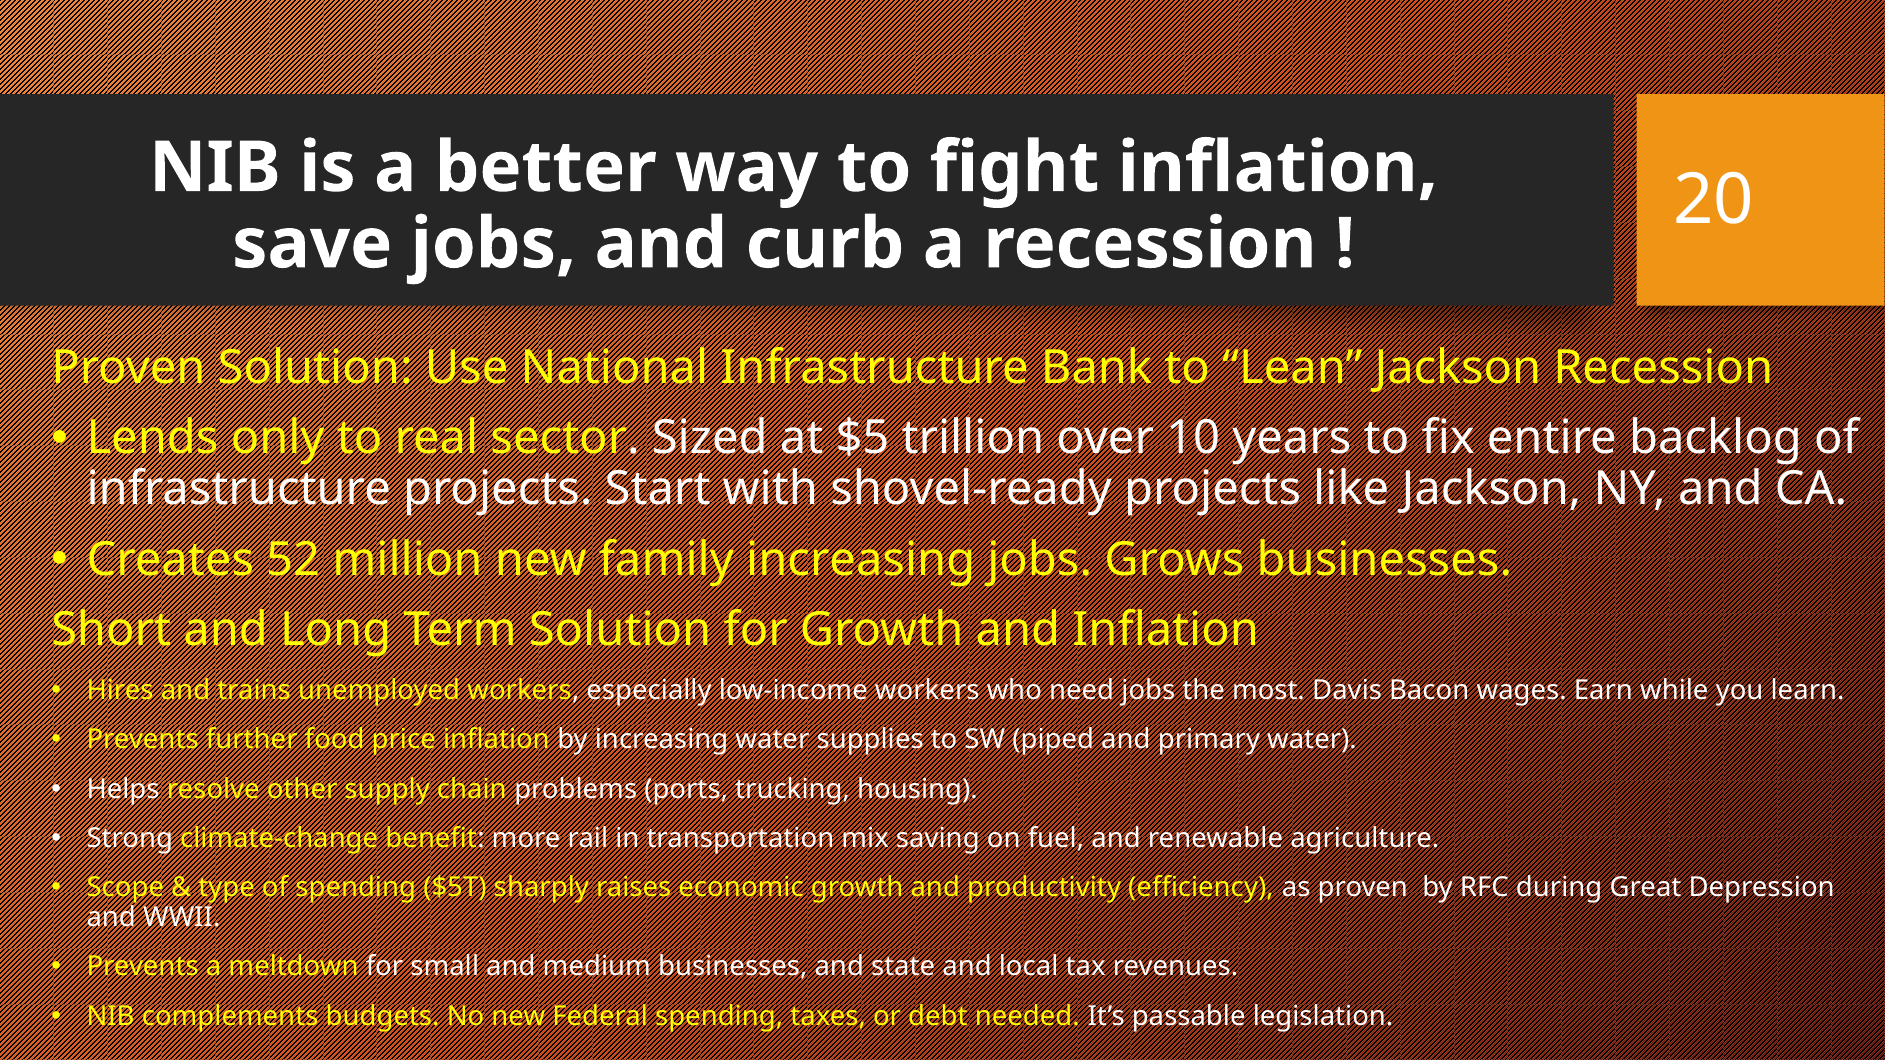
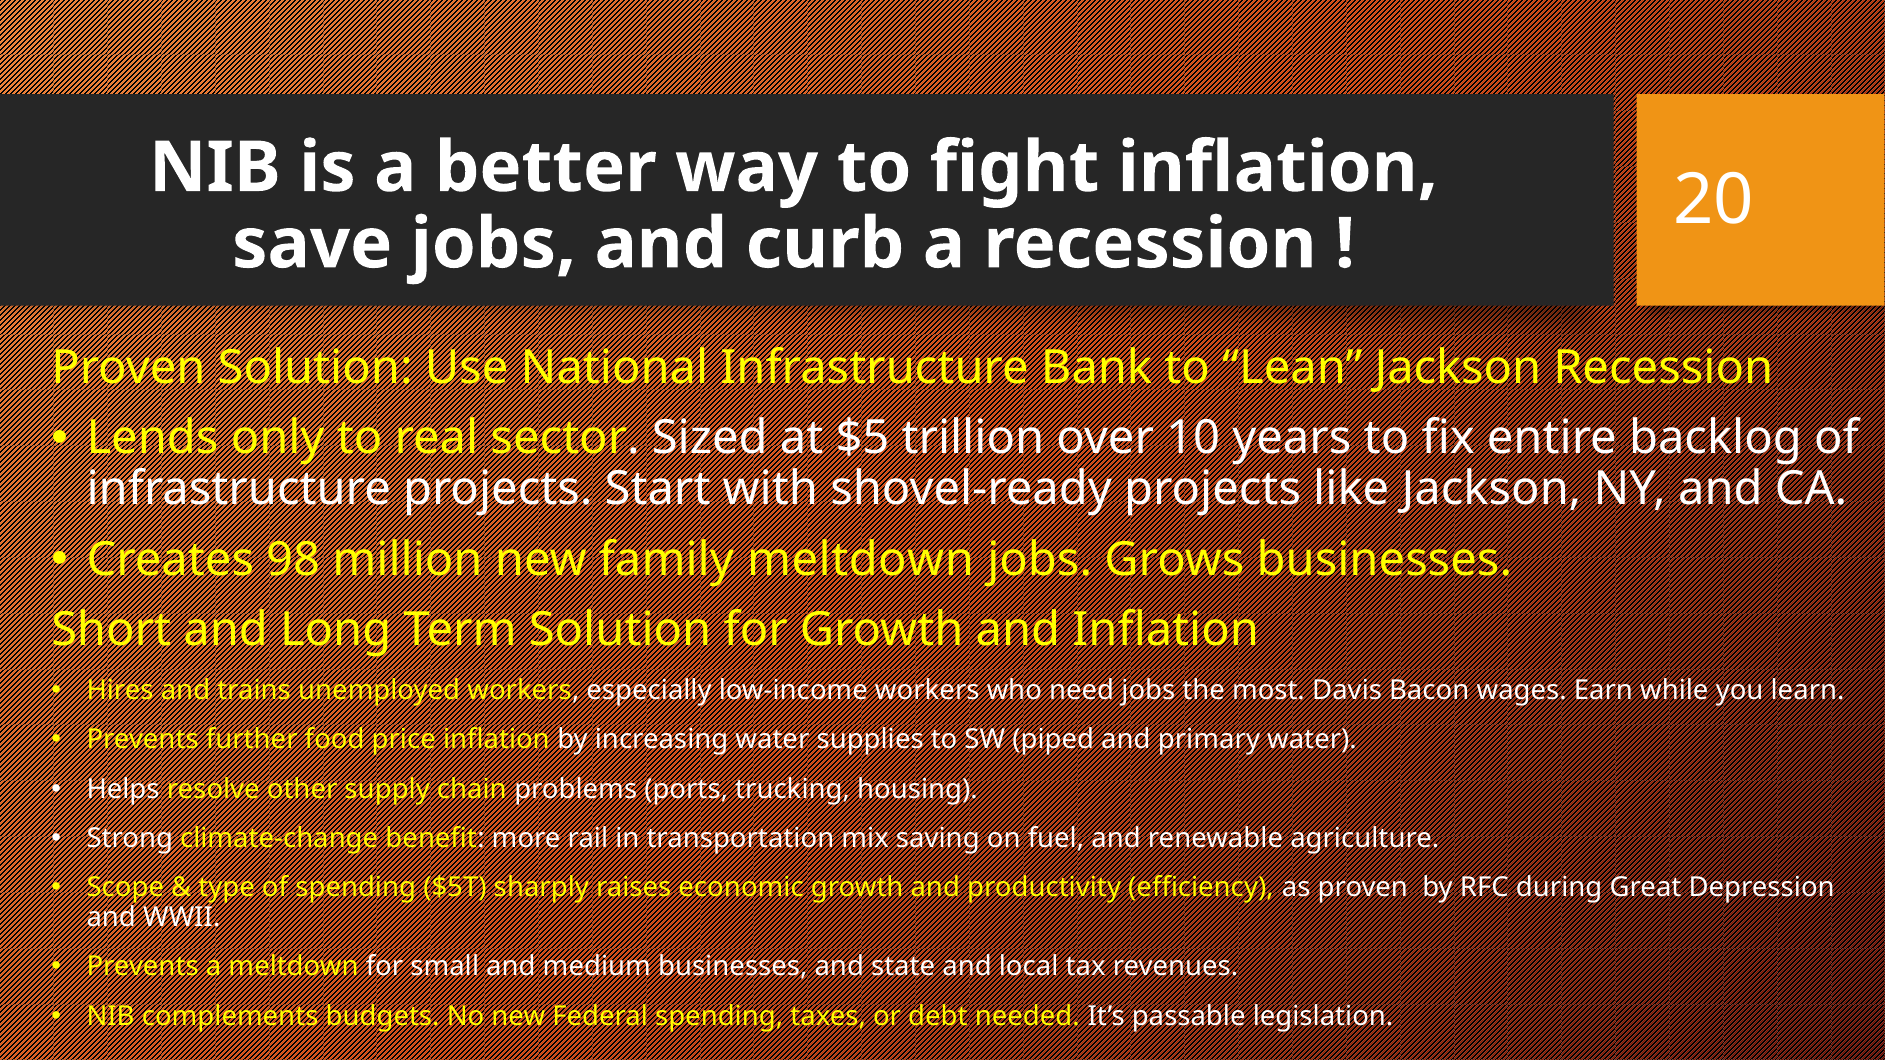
52: 52 -> 98
family increasing: increasing -> meltdown
